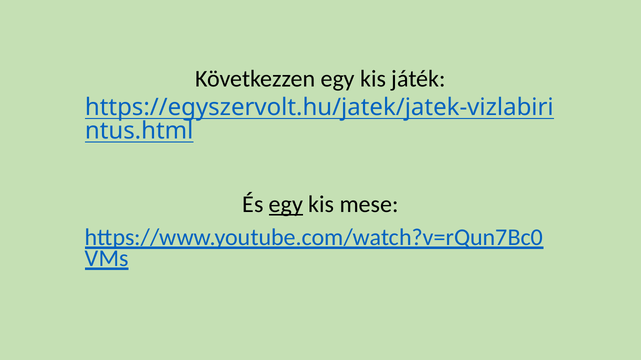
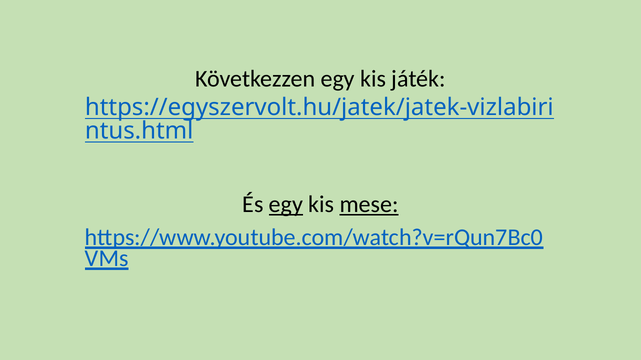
mese underline: none -> present
